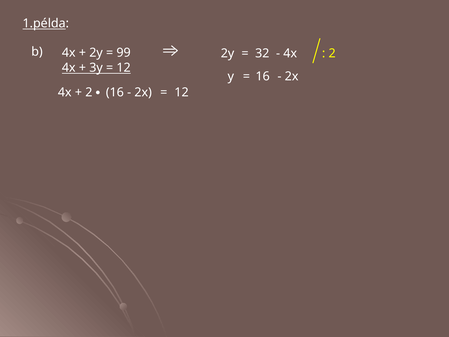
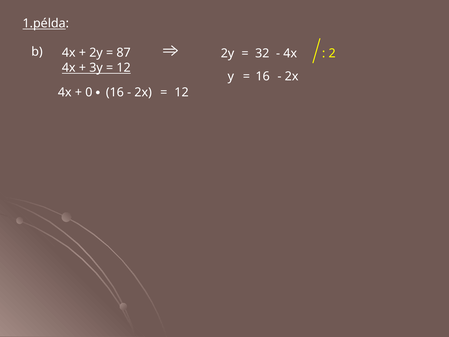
99: 99 -> 87
2 at (89, 92): 2 -> 0
